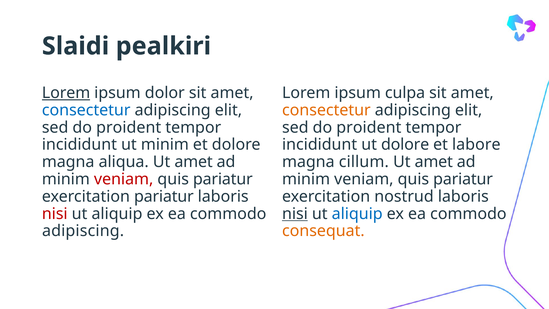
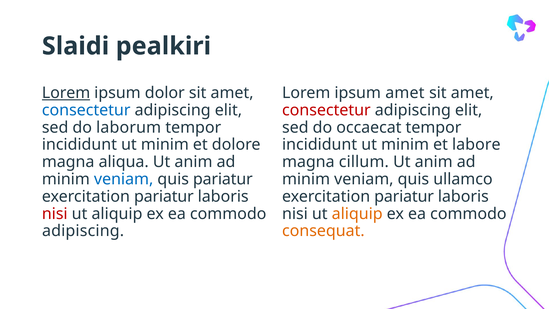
ipsum culpa: culpa -> amet
consectetur at (326, 110) colour: orange -> red
proident at (129, 127): proident -> laborum
proident at (369, 127): proident -> occaecat
dolore at (405, 145): dolore -> minim
aliqua Ut amet: amet -> anim
amet at (434, 162): amet -> anim
veniam at (124, 179) colour: red -> blue
pariatur at (463, 179): pariatur -> ullamco
nostrud at (404, 196): nostrud -> pariatur
nisi at (295, 214) underline: present -> none
aliquip at (357, 214) colour: blue -> orange
